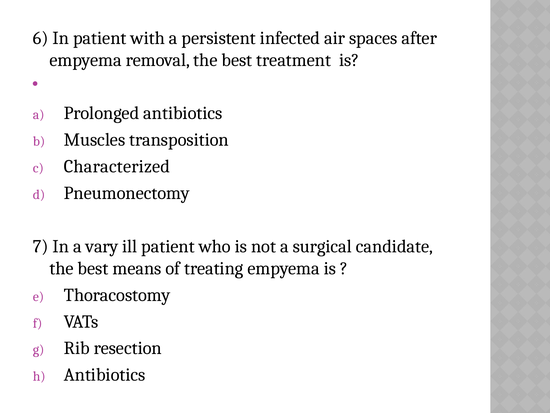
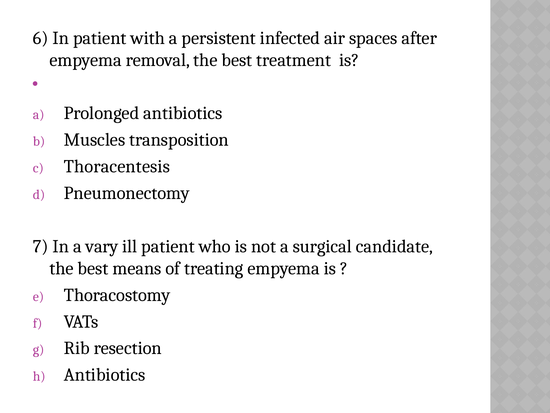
Characterized: Characterized -> Thoracentesis
